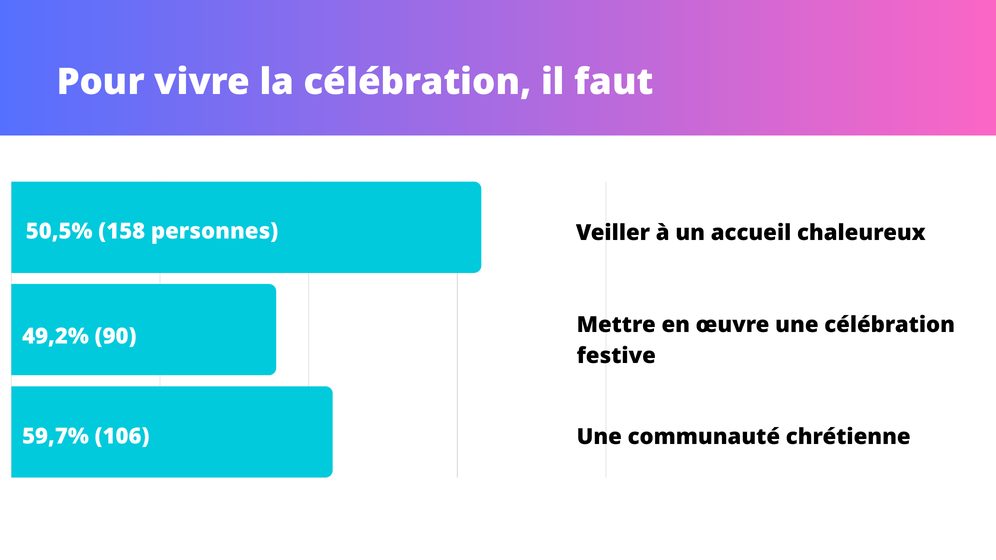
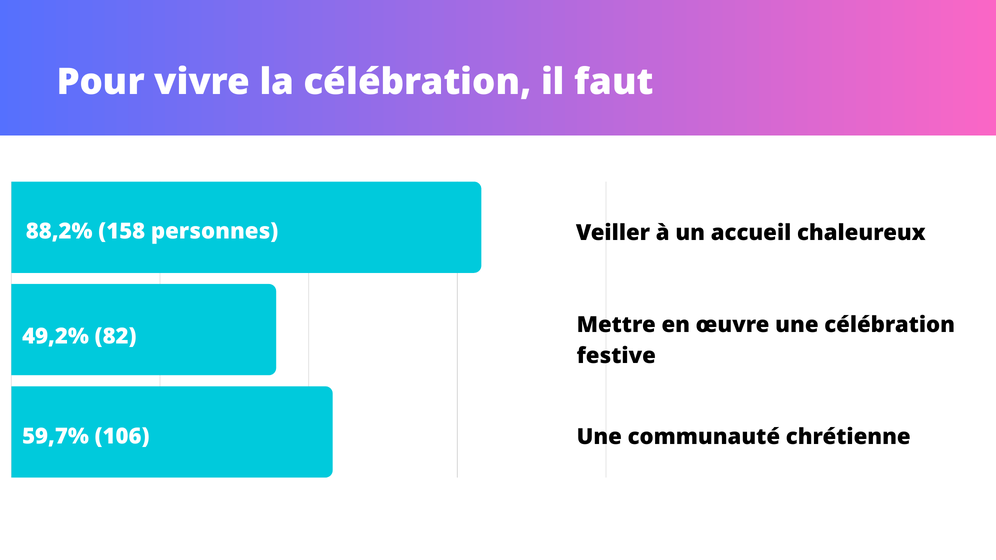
50,5%: 50,5% -> 88,2%
90: 90 -> 82
